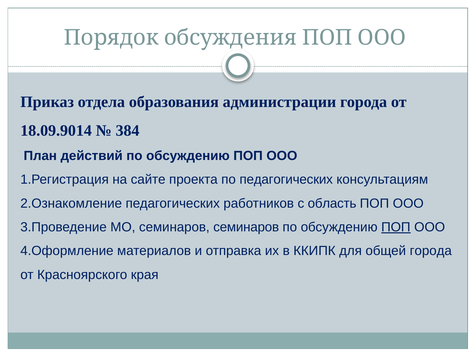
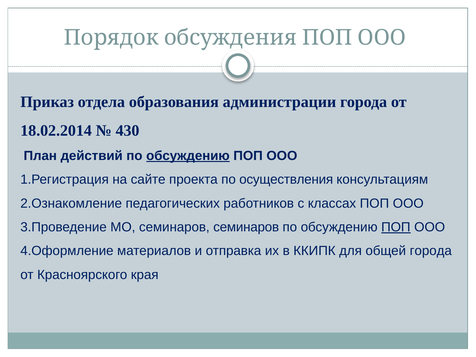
18.09.9014: 18.09.9014 -> 18.02.2014
384: 384 -> 430
обсуждению at (188, 156) underline: none -> present
по педагогических: педагогических -> осуществления
область: область -> классах
